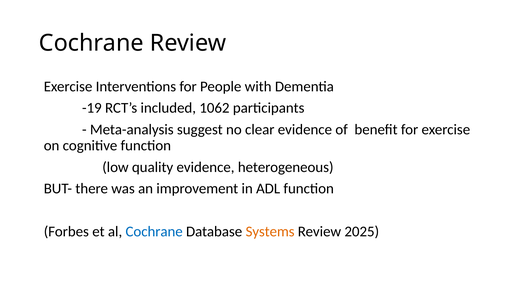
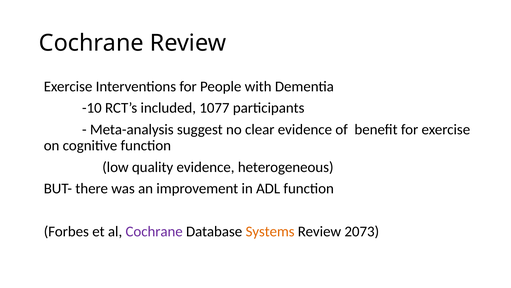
-19: -19 -> -10
1062: 1062 -> 1077
Cochrane at (154, 231) colour: blue -> purple
2025: 2025 -> 2073
